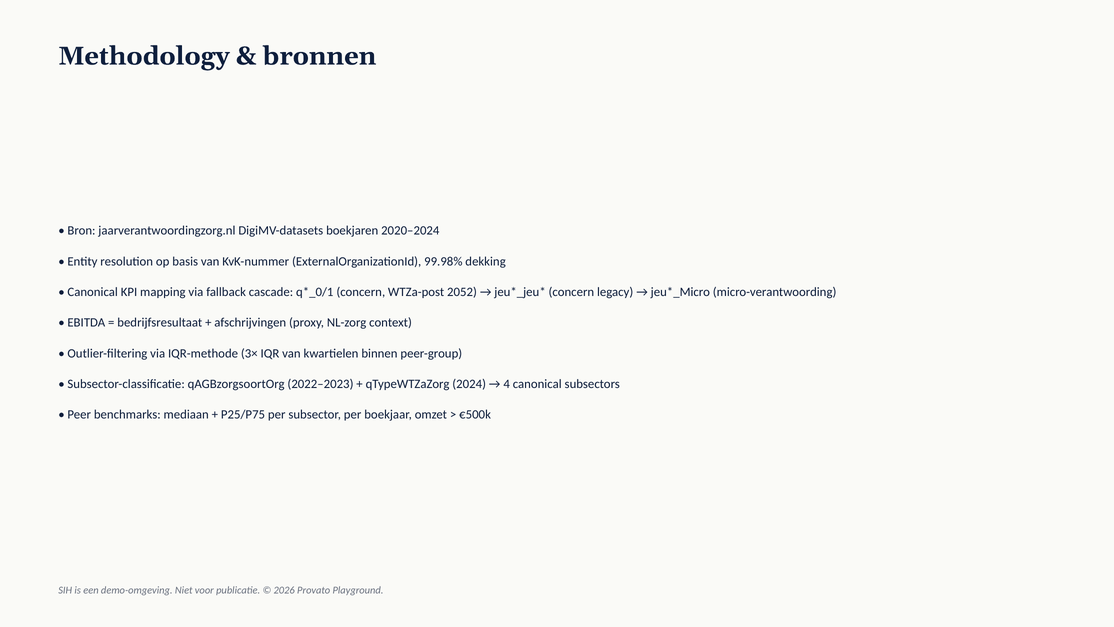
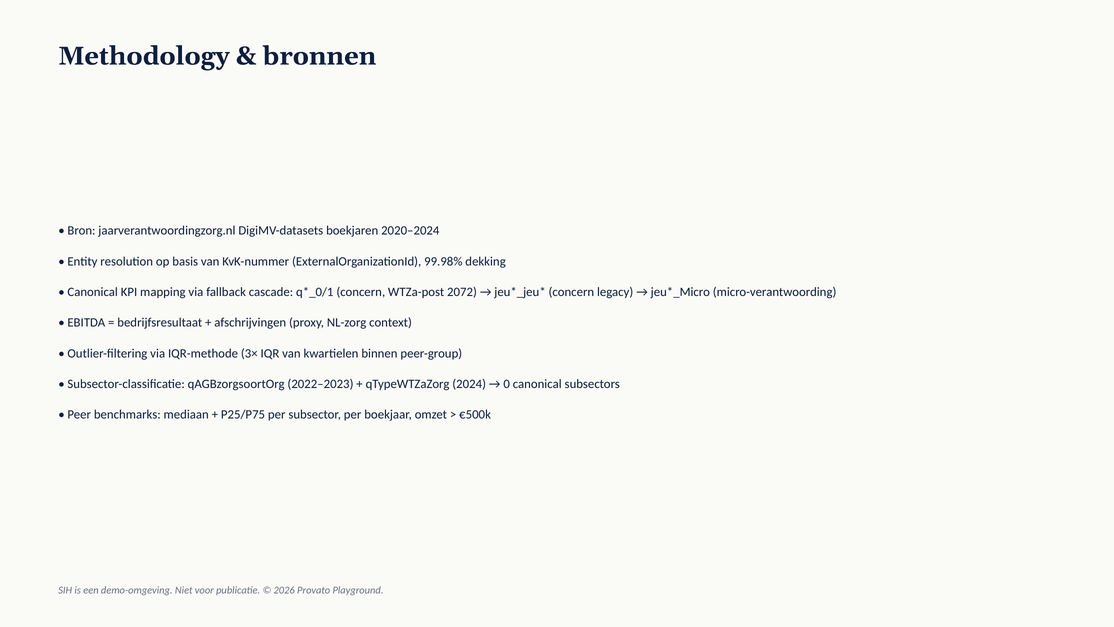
2052: 2052 -> 2072
4: 4 -> 0
